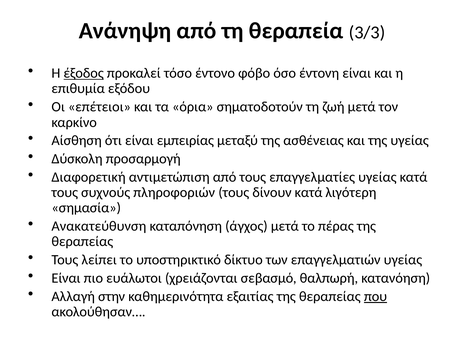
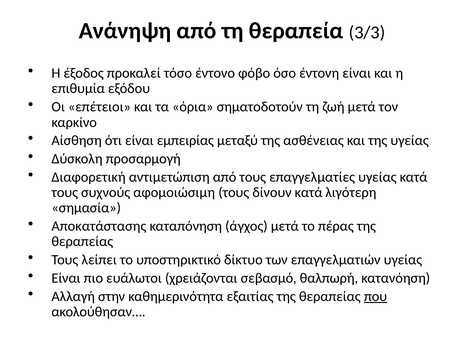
έξοδος underline: present -> none
πληροφοριών: πληροφοριών -> αφομοιώσιμη
Ανακατεύθυνση: Ανακατεύθυνση -> Αποκατάστασης
